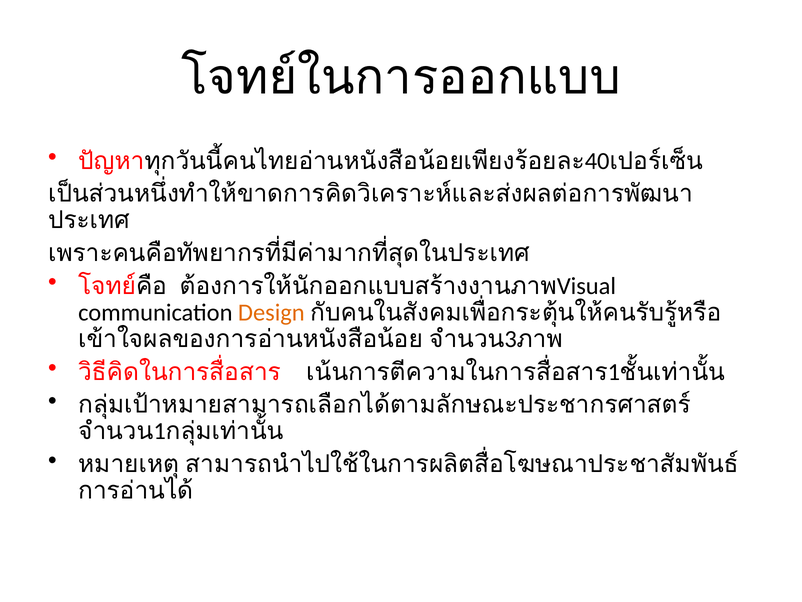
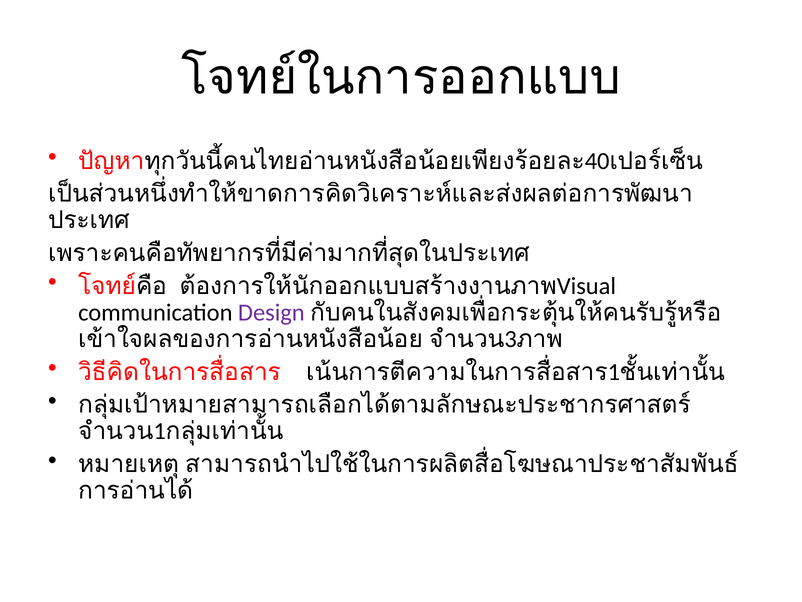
Design colour: orange -> purple
